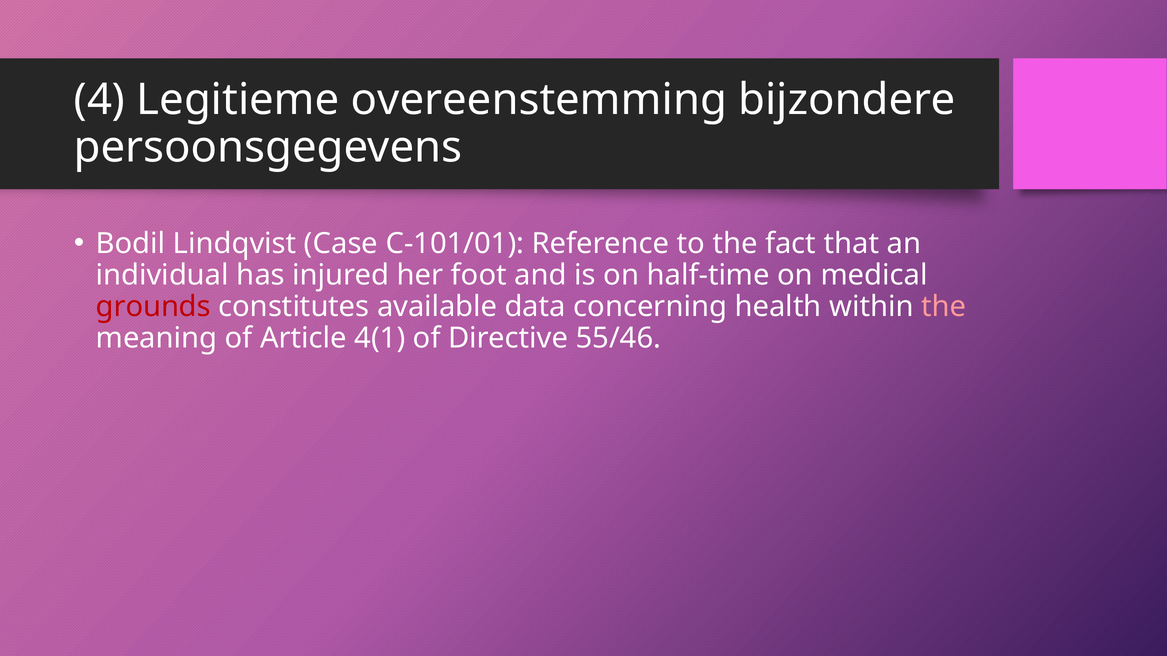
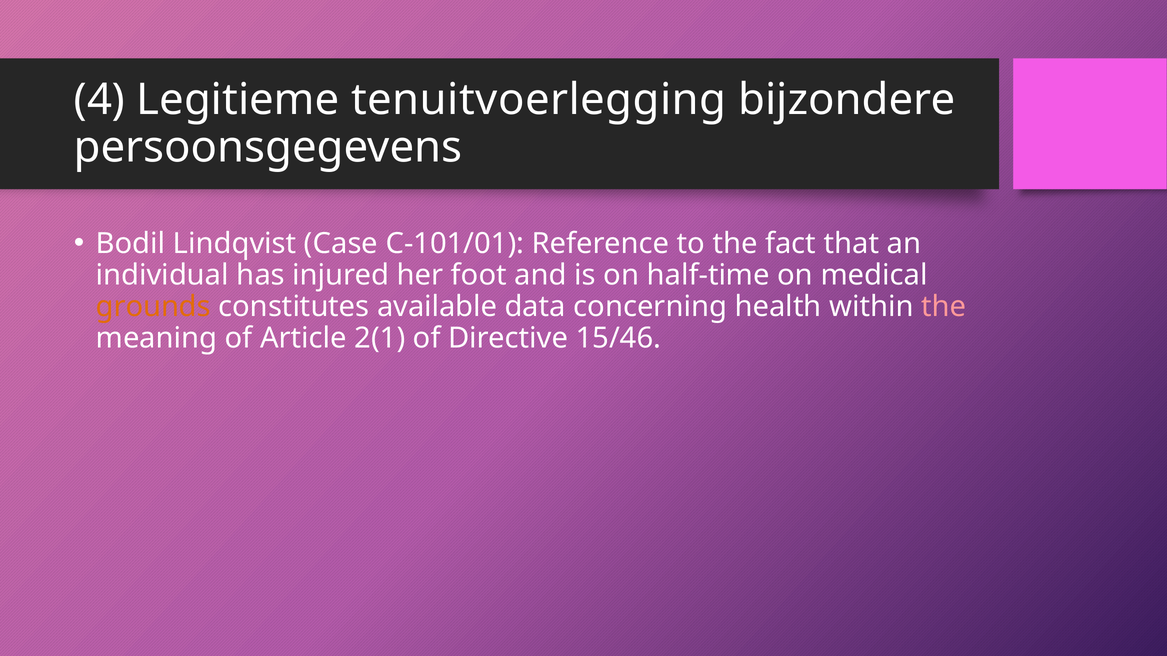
overeenstemming: overeenstemming -> tenuitvoerlegging
grounds colour: red -> orange
4(1: 4(1 -> 2(1
55/46: 55/46 -> 15/46
